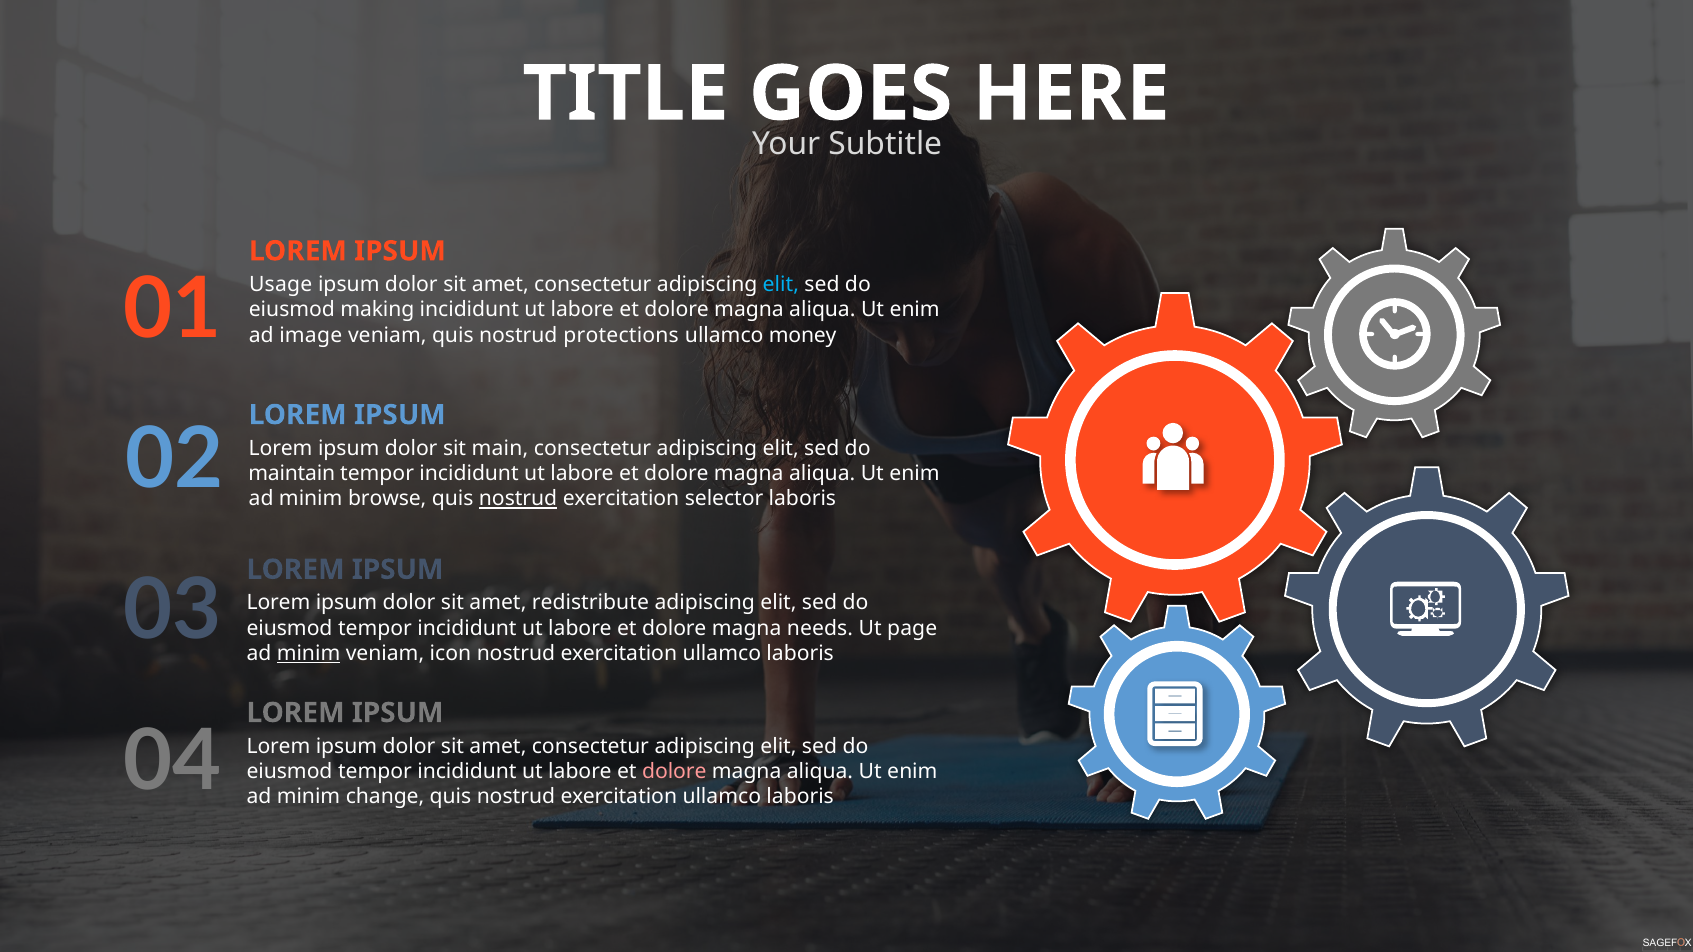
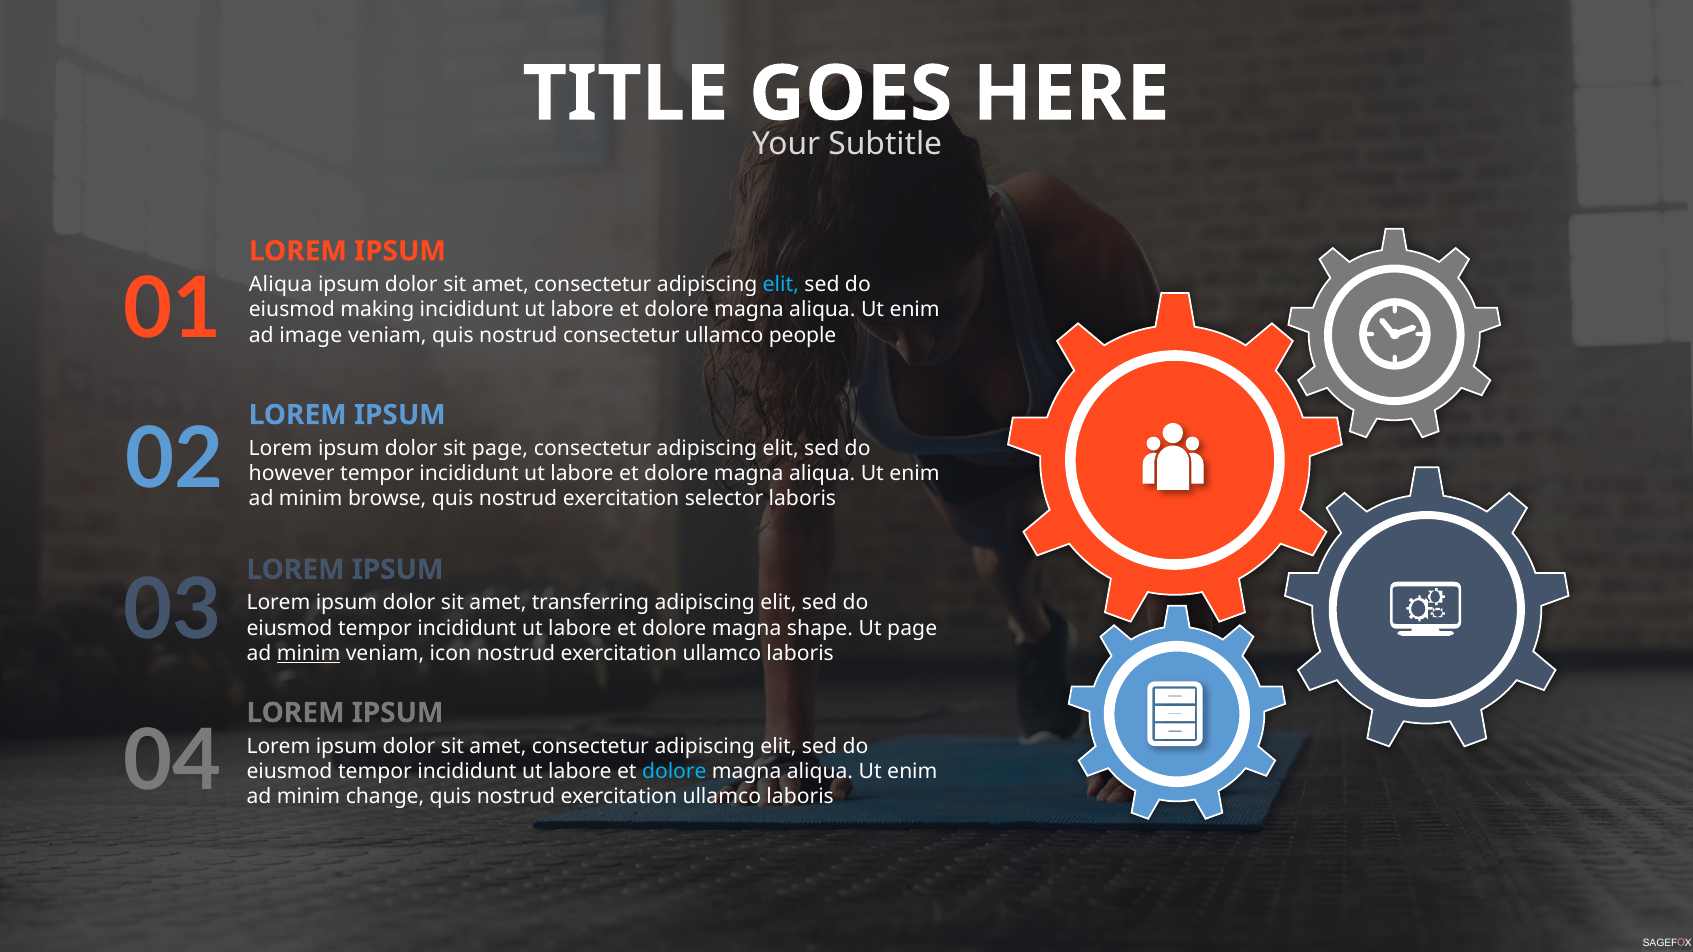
Usage at (281, 285): Usage -> Aliqua
nostrud protections: protections -> consectetur
money: money -> people
sit main: main -> page
maintain: maintain -> however
nostrud at (518, 499) underline: present -> none
redistribute: redistribute -> transferring
needs: needs -> shape
dolore at (674, 772) colour: pink -> light blue
